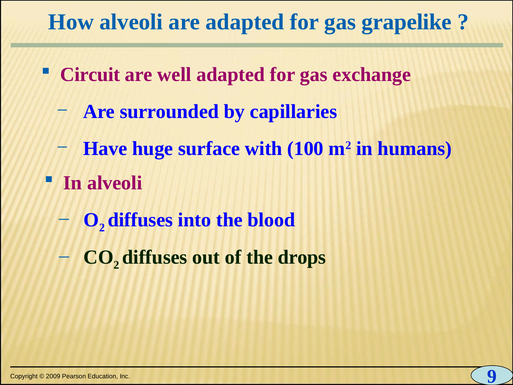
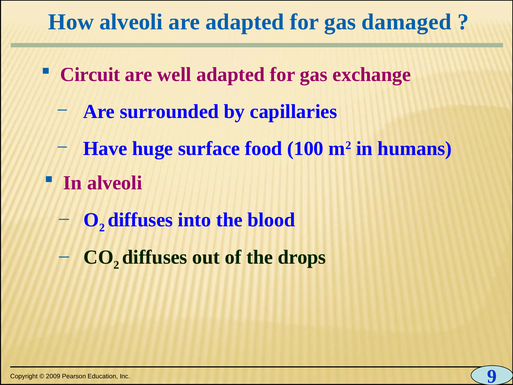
grapelike: grapelike -> damaged
with: with -> food
